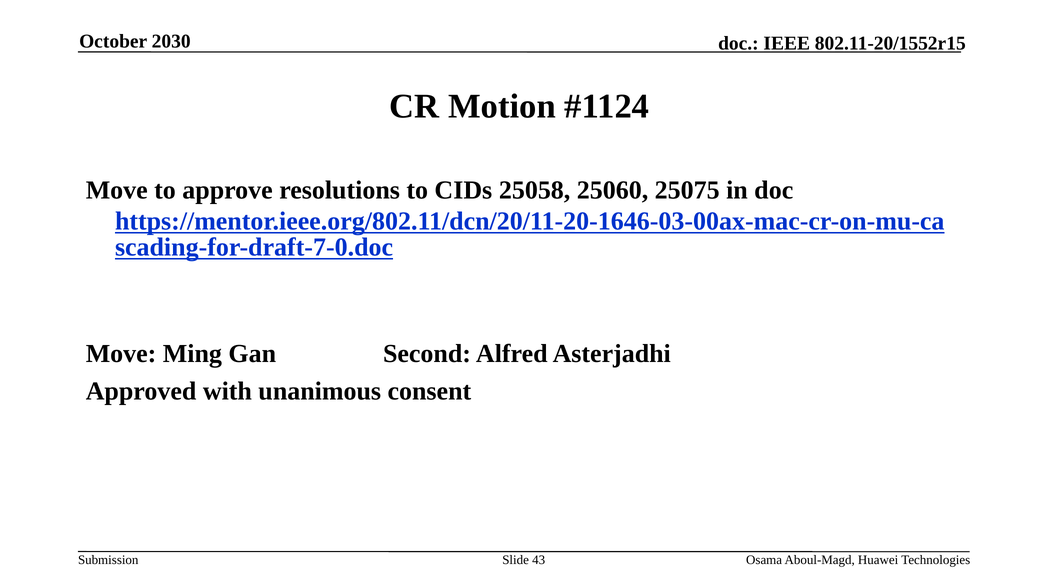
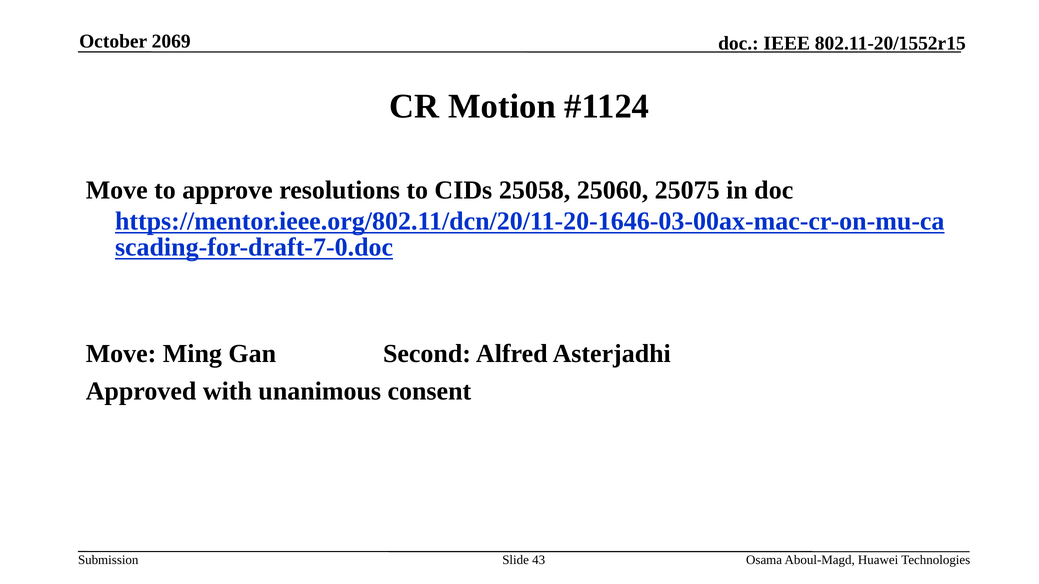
2030: 2030 -> 2069
